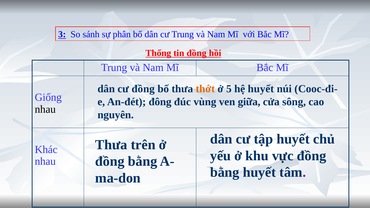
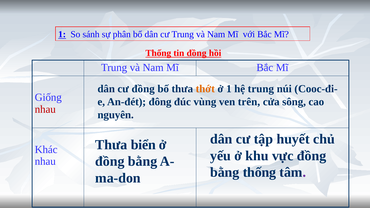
3 at (62, 34): 3 -> 1
ở 5: 5 -> 1
hệ huyết: huyết -> trung
giữa: giữa -> trên
nhau at (45, 109) colour: black -> red
trên: trên -> biển
bằng huyết: huyết -> thống
